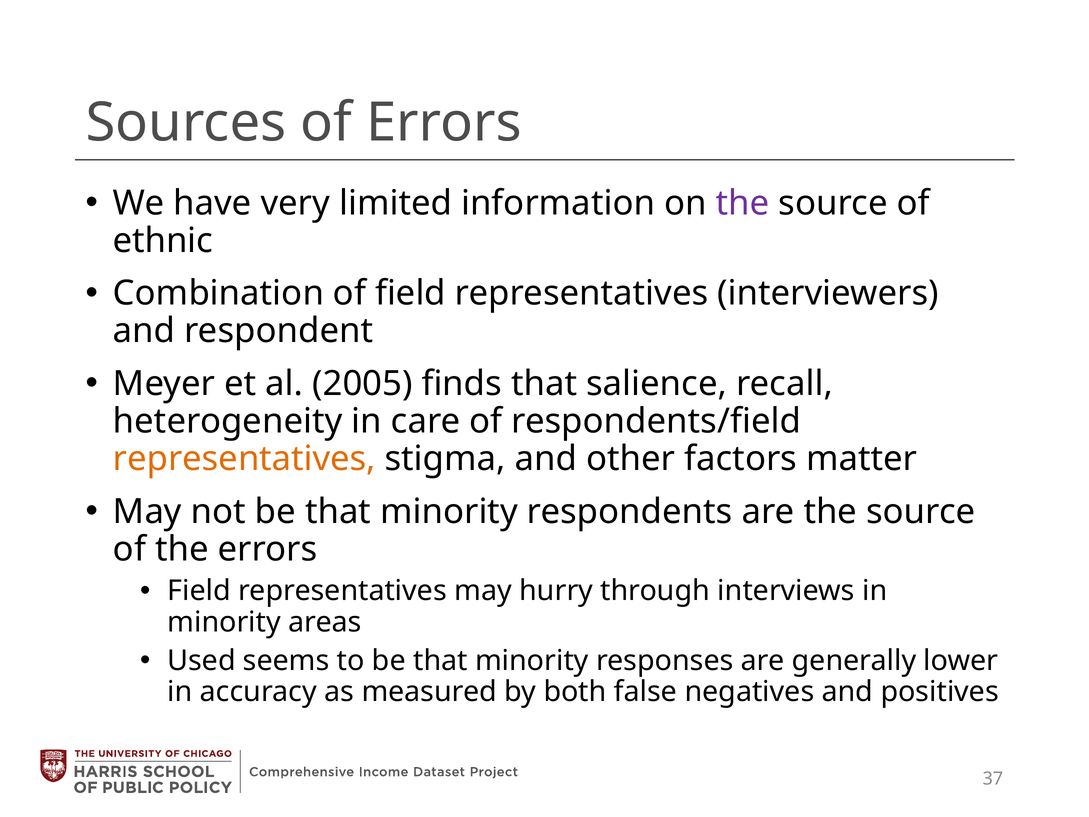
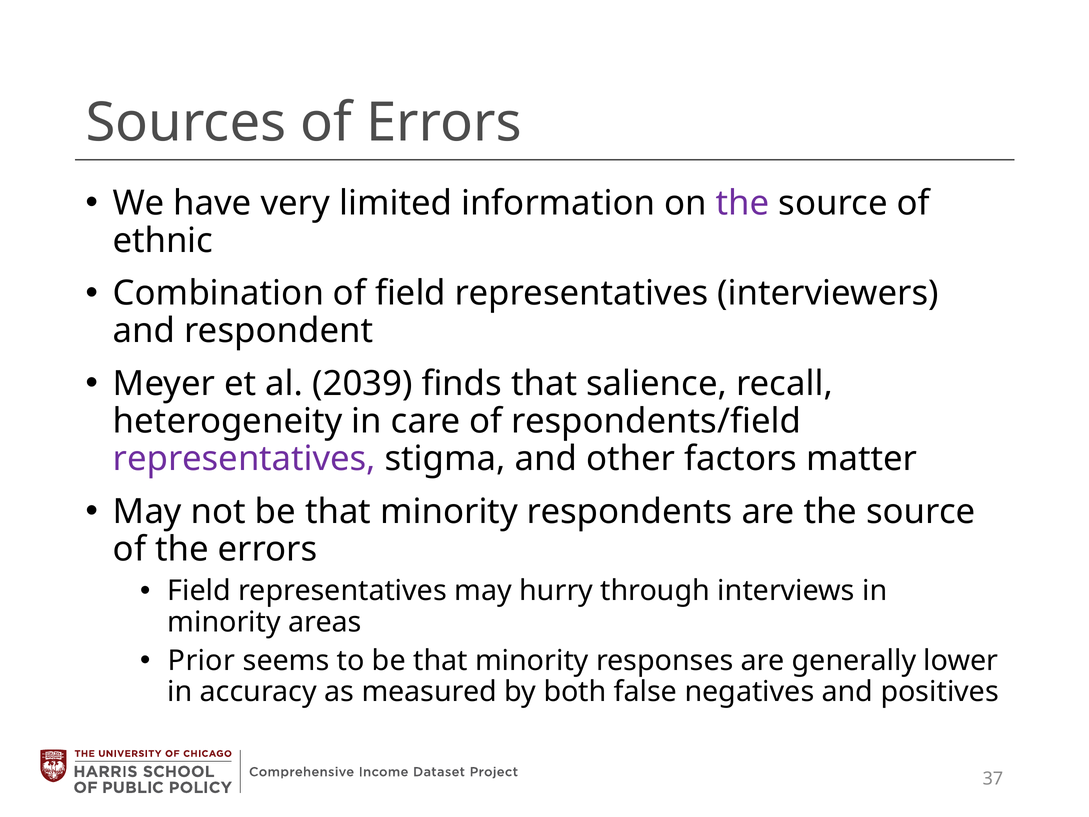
2005: 2005 -> 2039
representatives at (244, 459) colour: orange -> purple
Used: Used -> Prior
